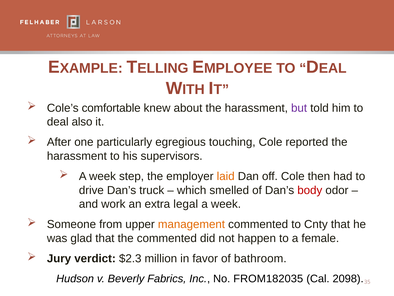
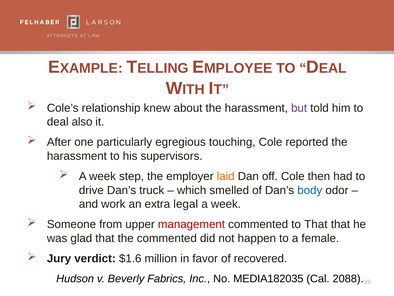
comfortable: comfortable -> relationship
body colour: red -> blue
management colour: orange -> red
to Cnty: Cnty -> That
$2.3: $2.3 -> $1.6
bathroom: bathroom -> recovered
FROM182035: FROM182035 -> MEDIA182035
2098: 2098 -> 2088
